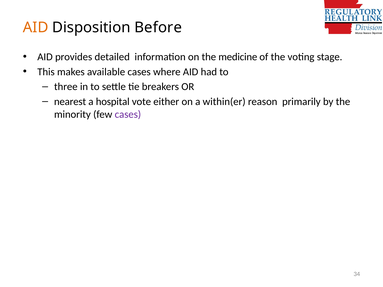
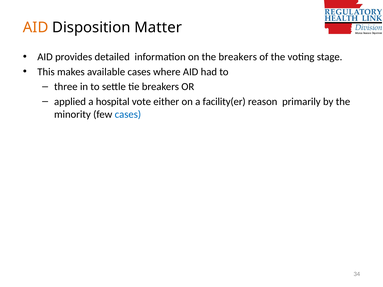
Before: Before -> Matter
the medicine: medicine -> breakers
nearest: nearest -> applied
within(er: within(er -> facility(er
cases at (128, 114) colour: purple -> blue
